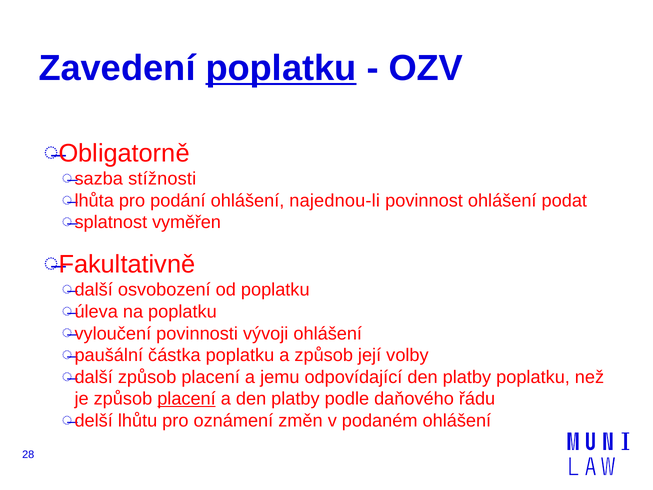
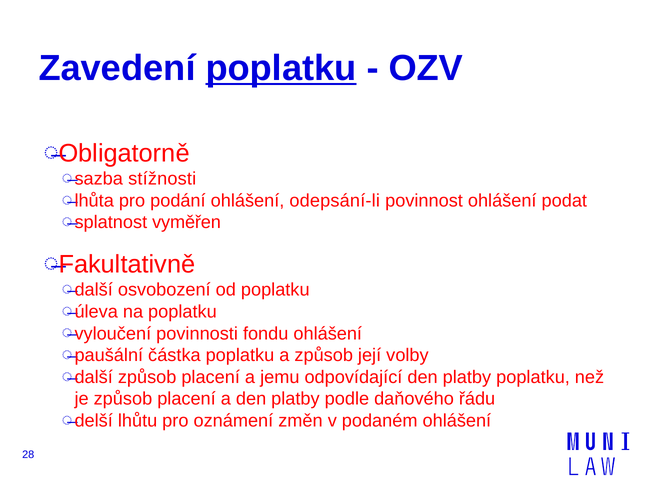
najednou-li: najednou-li -> odepsání-li
vývoji: vývoji -> fondu
placení at (186, 399) underline: present -> none
